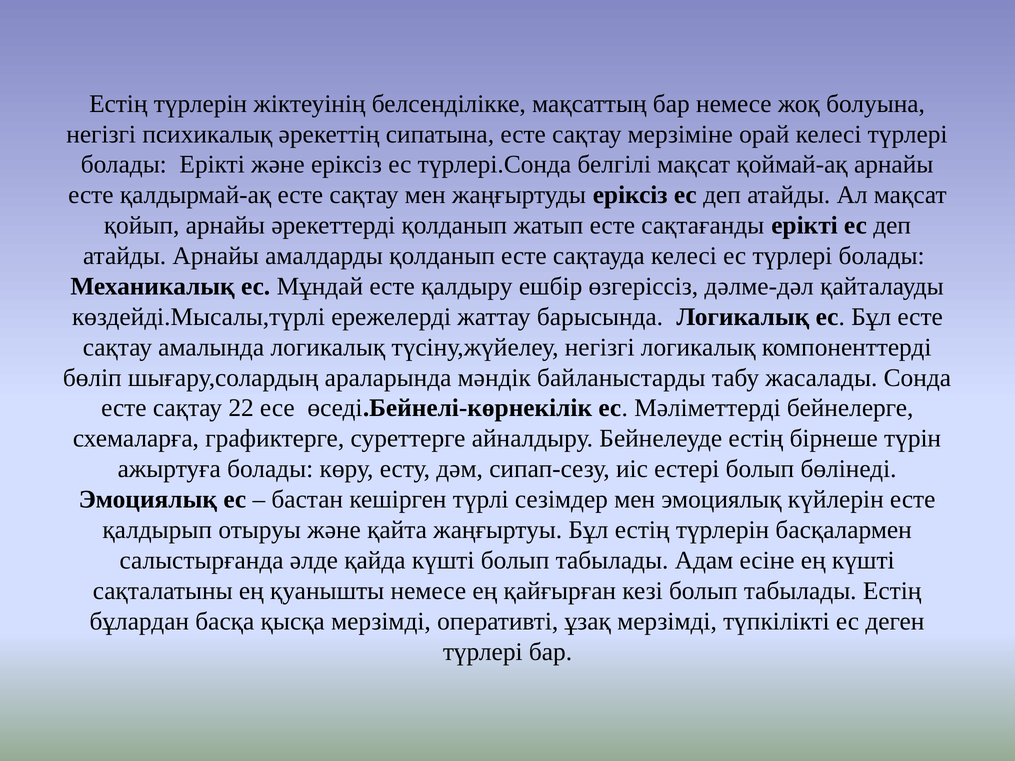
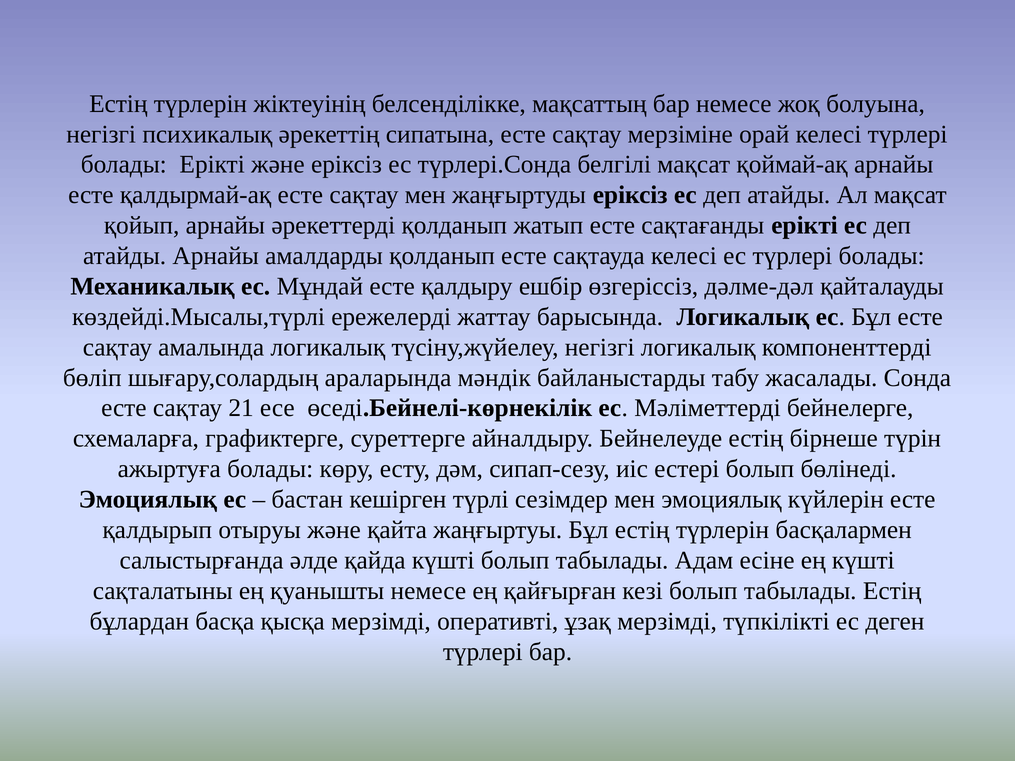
22: 22 -> 21
